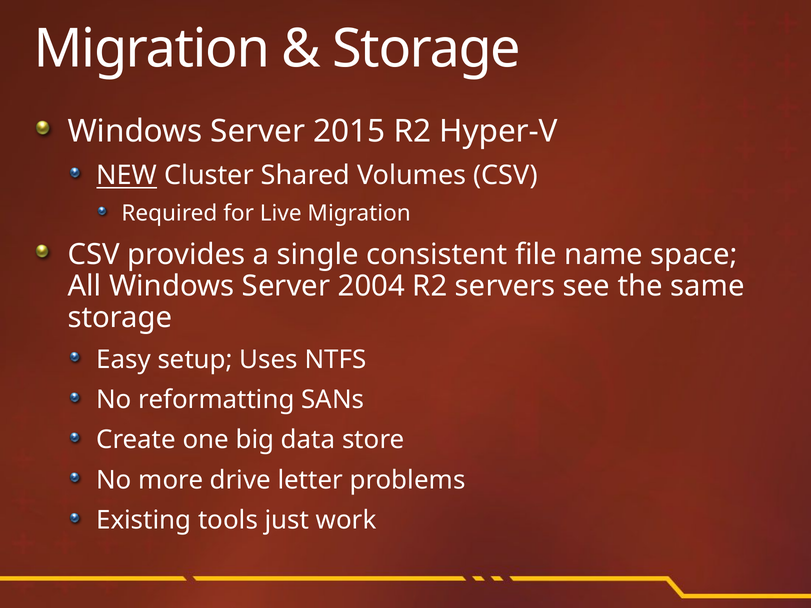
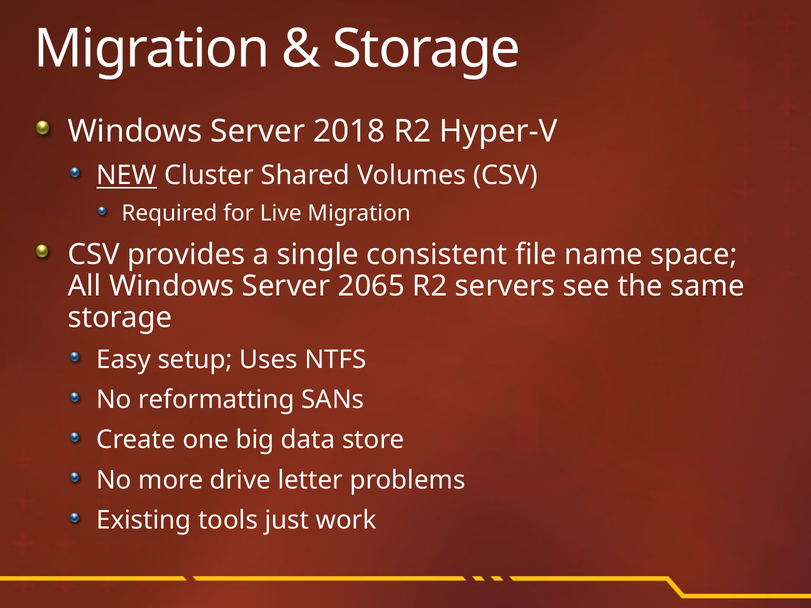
2015: 2015 -> 2018
2004: 2004 -> 2065
